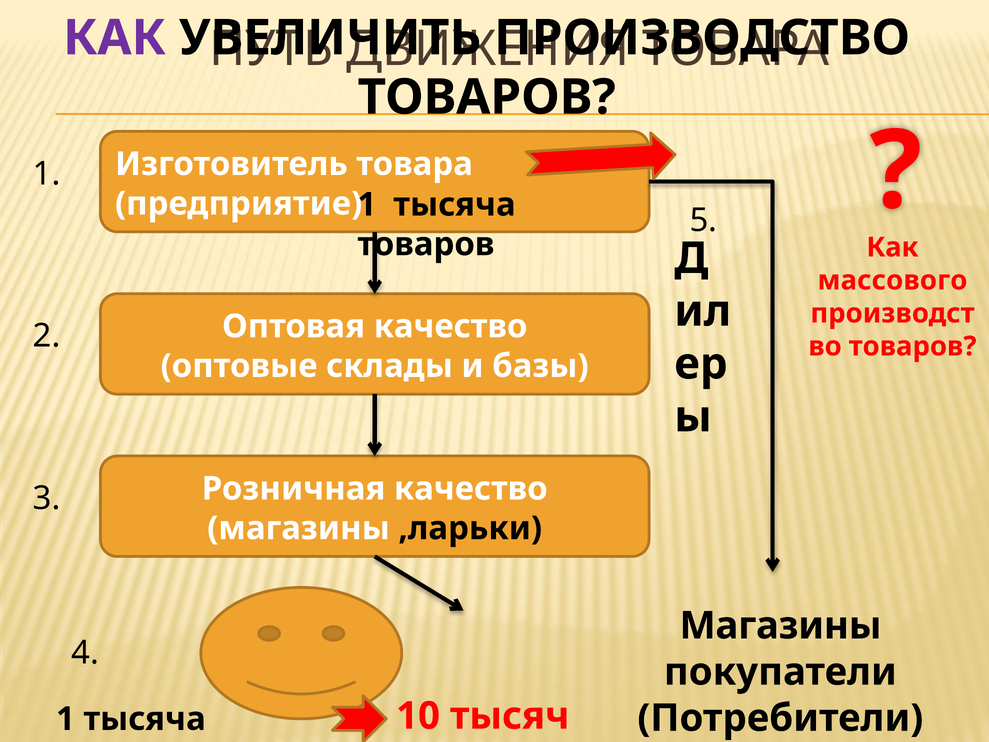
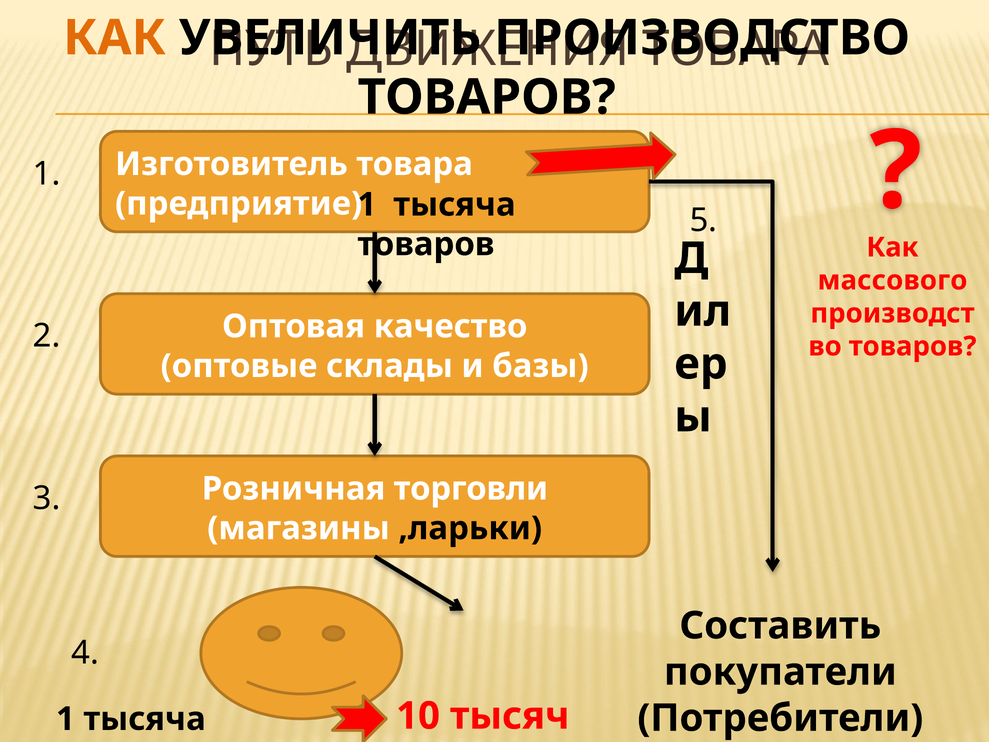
КАК at (115, 38) colour: purple -> orange
Розничная качество: качество -> торговли
Магазины at (781, 626): Магазины -> Составить
